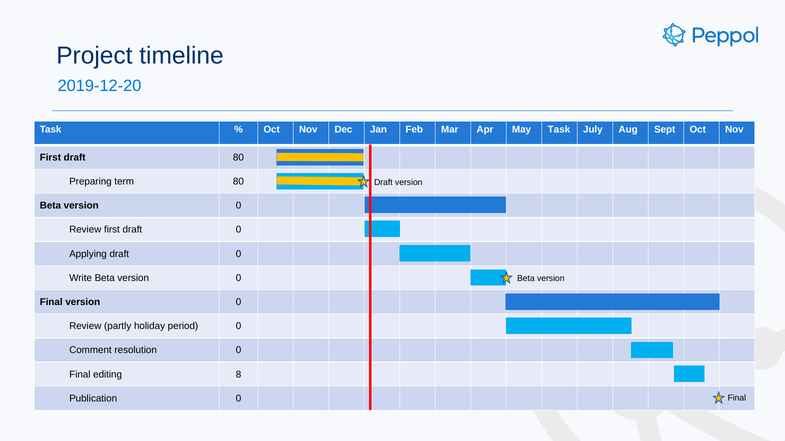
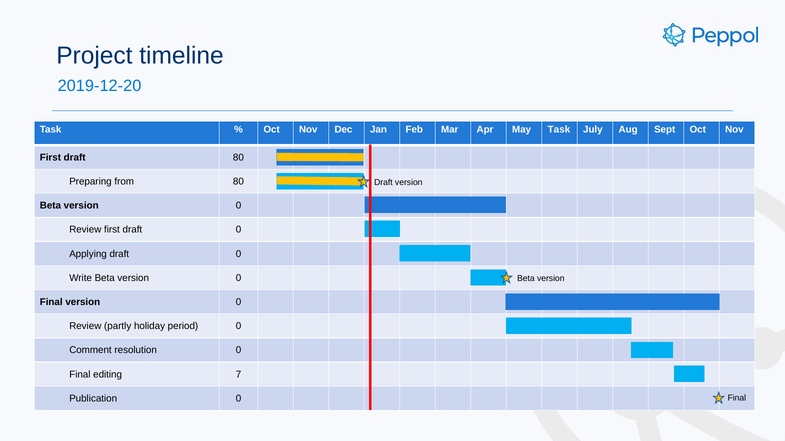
term: term -> from
8: 8 -> 7
